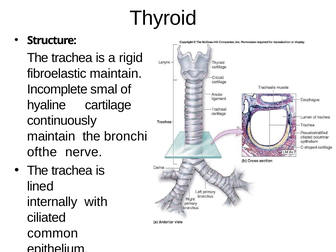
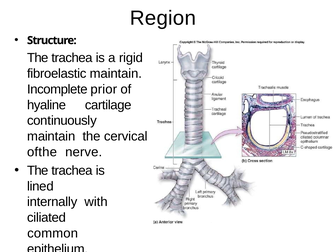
Thyroid: Thyroid -> Region
smal: smal -> prior
bronchi: bronchi -> cervical
